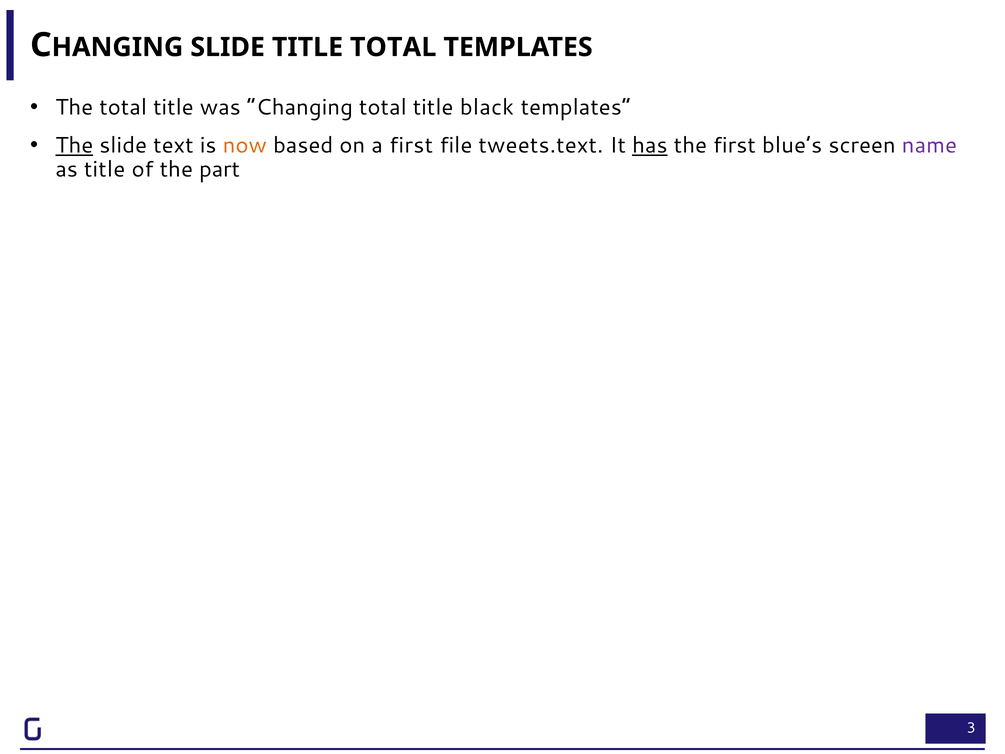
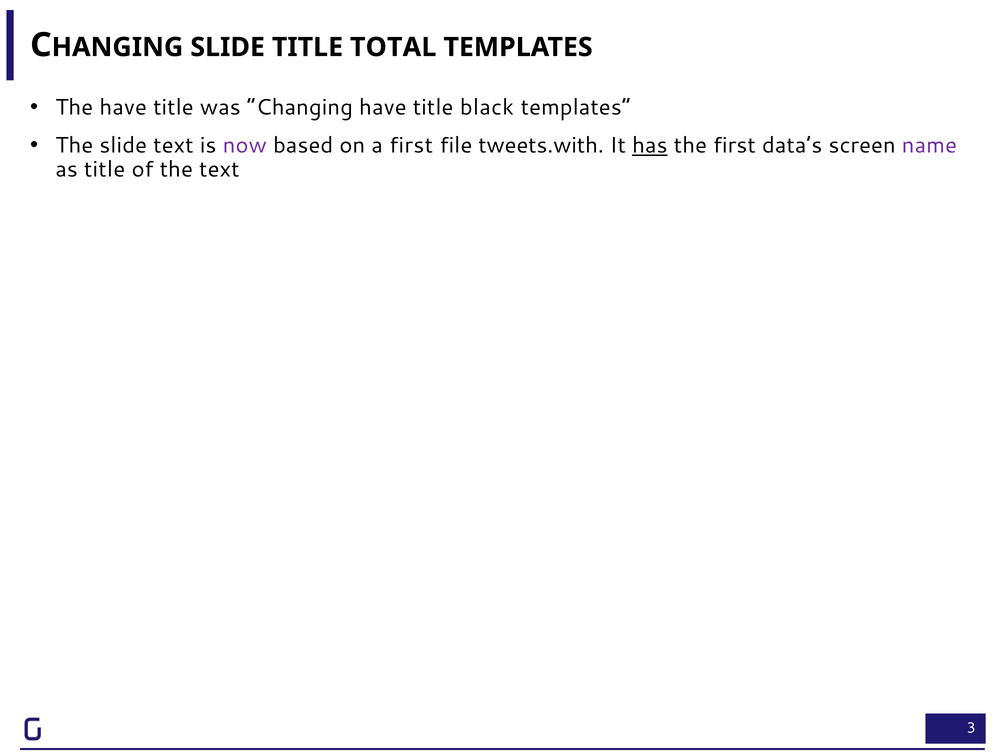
The total: total -> have
Changing total: total -> have
The at (74, 145) underline: present -> none
now colour: orange -> purple
tweets.text: tweets.text -> tweets.with
blue’s: blue’s -> data’s
the part: part -> text
